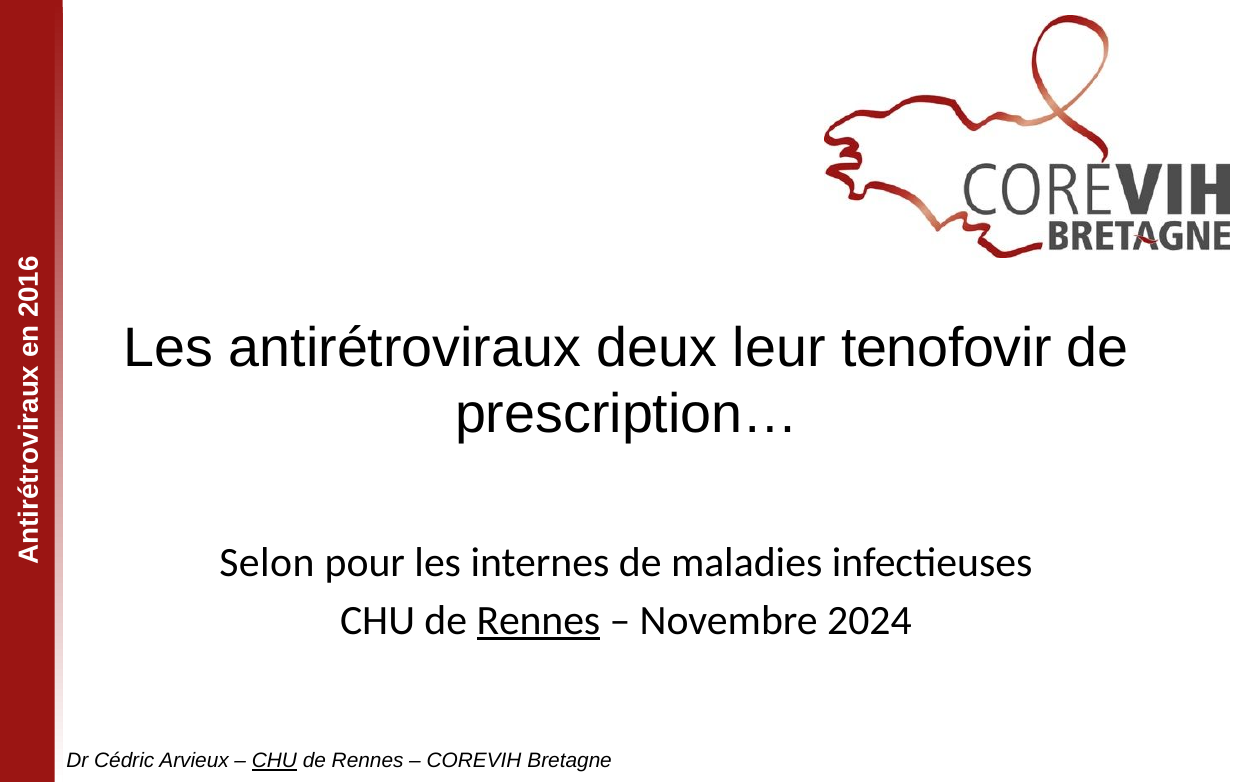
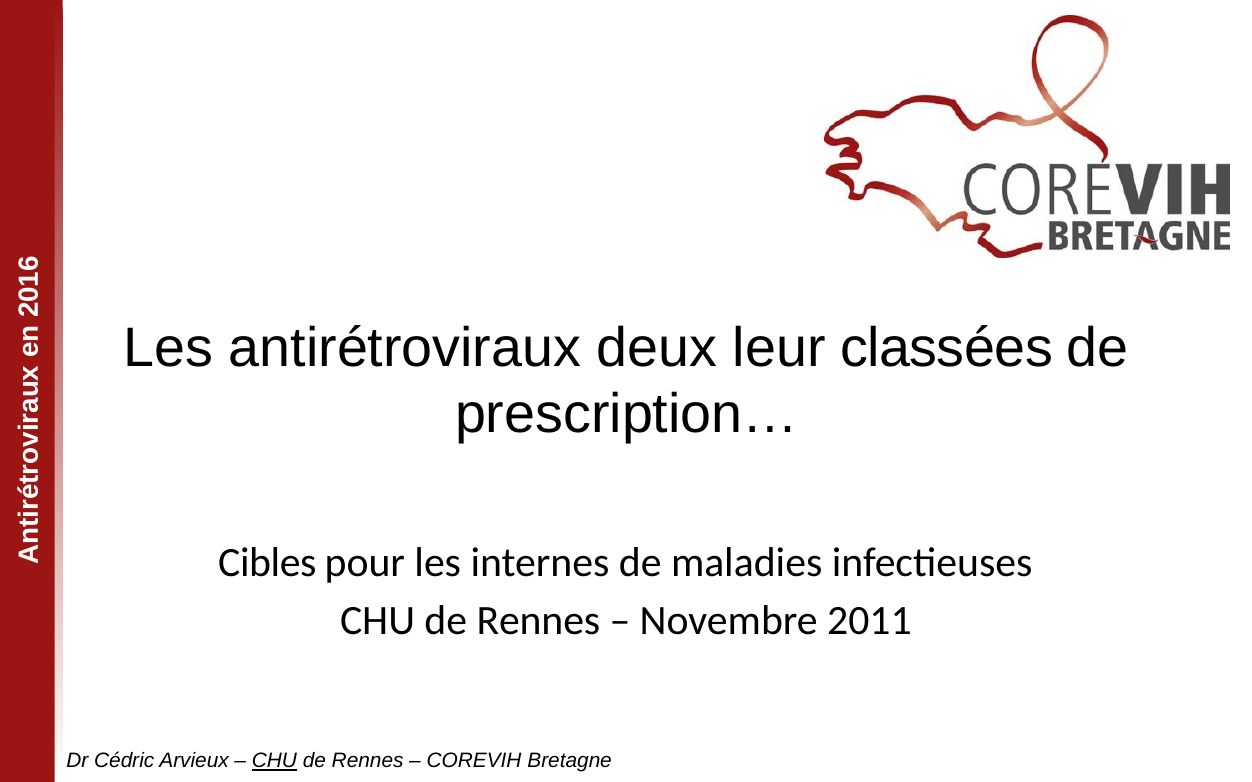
tenofovir: tenofovir -> classées
Selon: Selon -> Cibles
Rennes at (538, 621) underline: present -> none
2024: 2024 -> 2011
